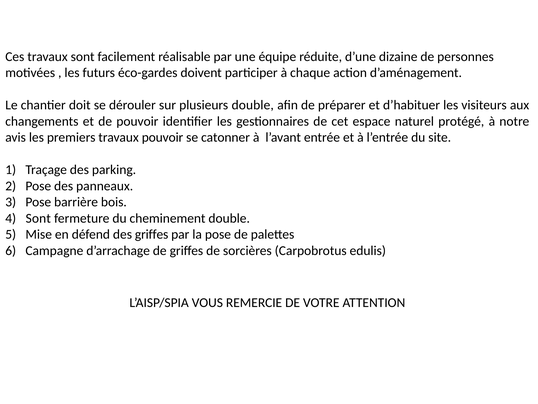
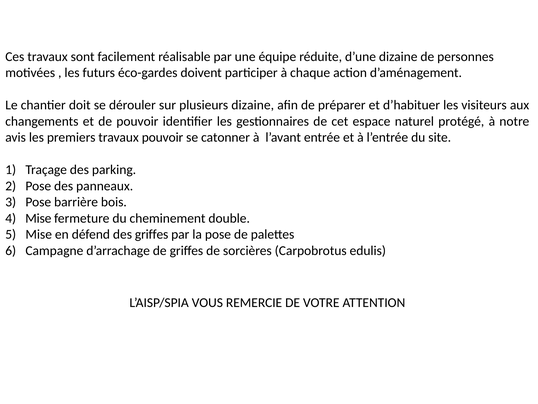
plusieurs double: double -> dizaine
Sont at (38, 218): Sont -> Mise
